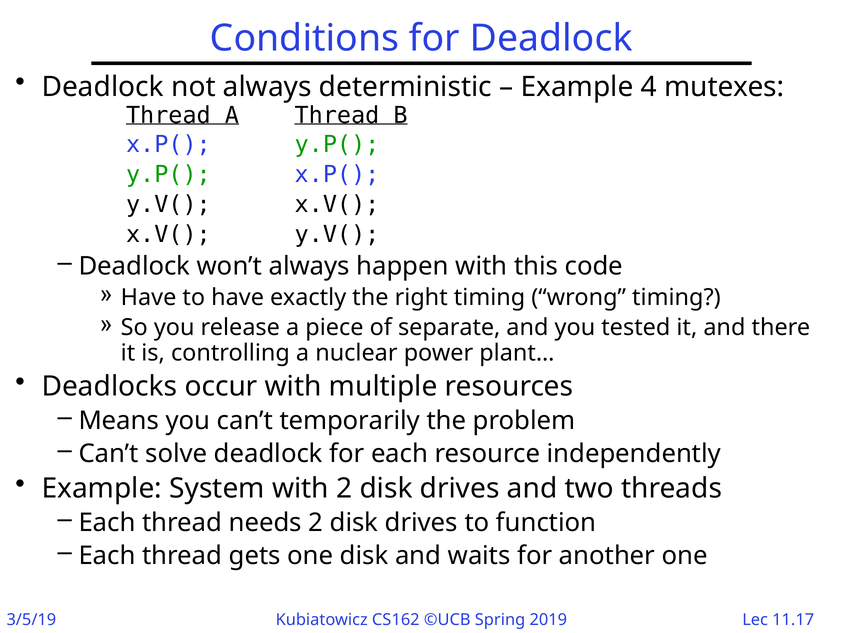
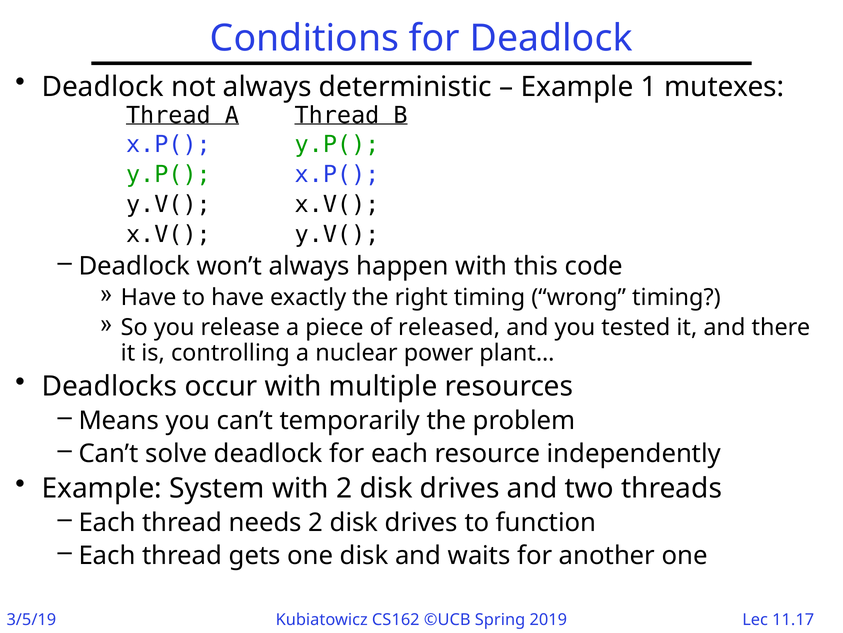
4: 4 -> 1
separate: separate -> released
